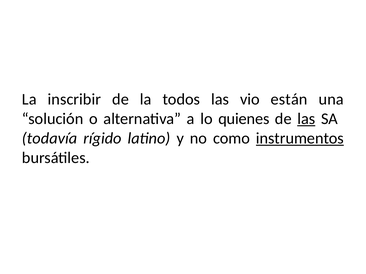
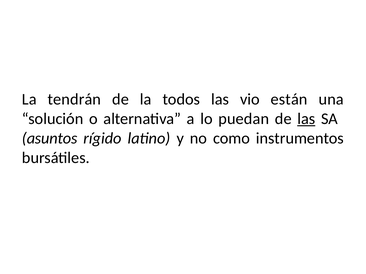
inscribir: inscribir -> tendrán
quienes: quienes -> puedan
todavía: todavía -> asuntos
instrumentos underline: present -> none
